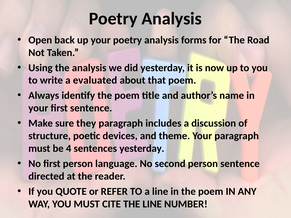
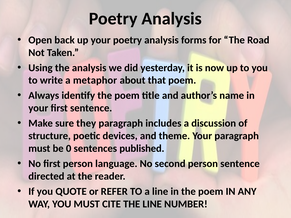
evaluated: evaluated -> metaphor
4: 4 -> 0
sentences yesterday: yesterday -> published
